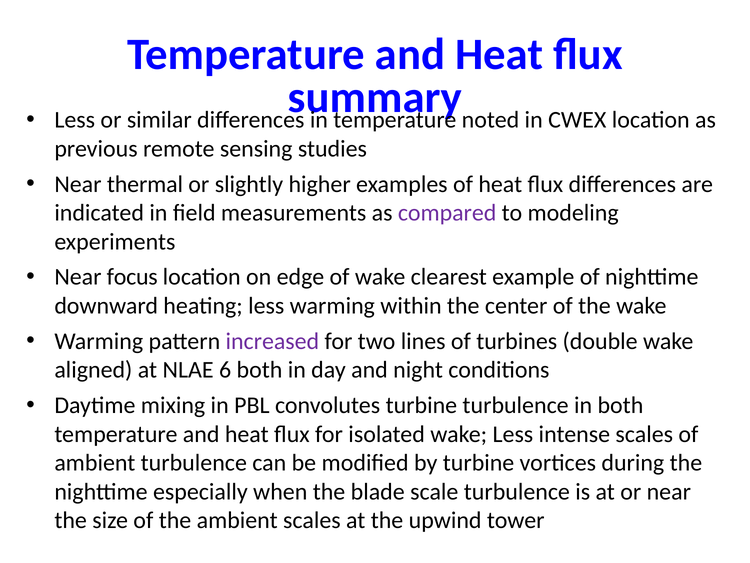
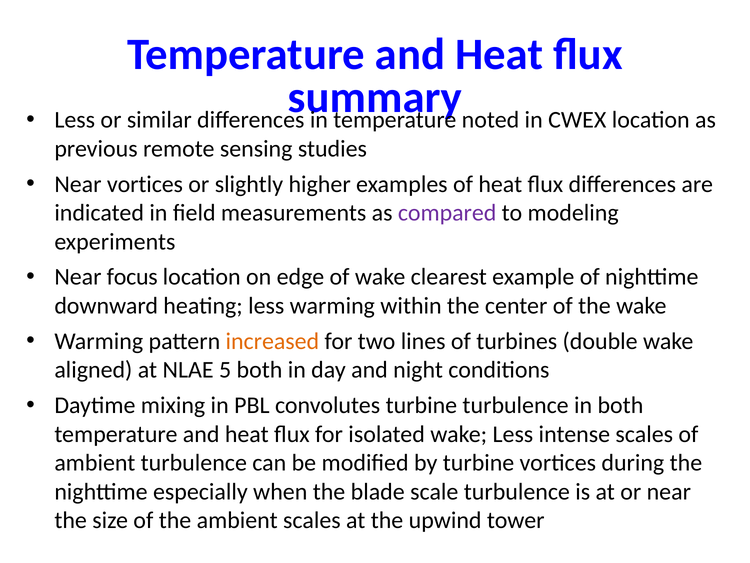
Near thermal: thermal -> vortices
increased colour: purple -> orange
6: 6 -> 5
